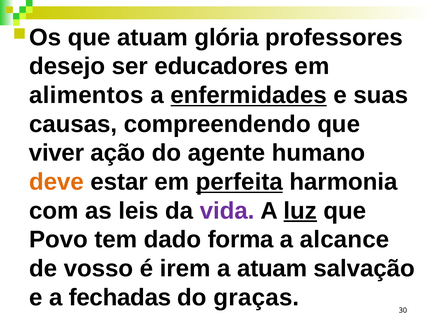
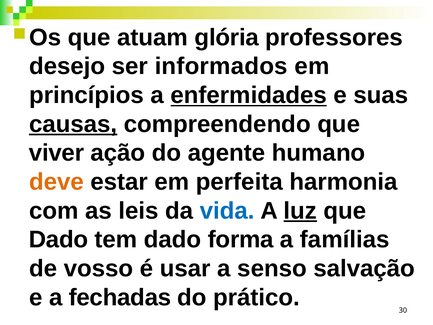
educadores: educadores -> informados
alimentos: alimentos -> princípios
causas underline: none -> present
perfeita underline: present -> none
vida colour: purple -> blue
Povo at (58, 239): Povo -> Dado
alcance: alcance -> famílias
irem: irem -> usar
a atuam: atuam -> senso
graças: graças -> prático
